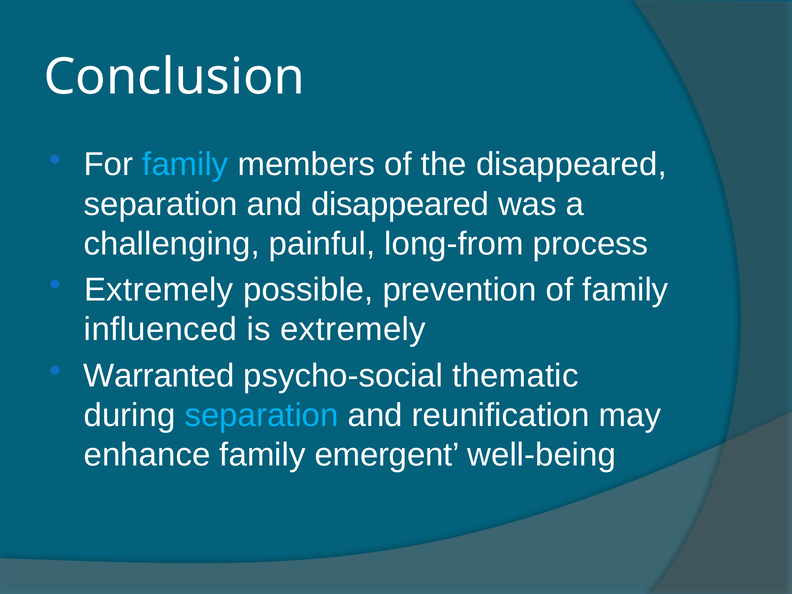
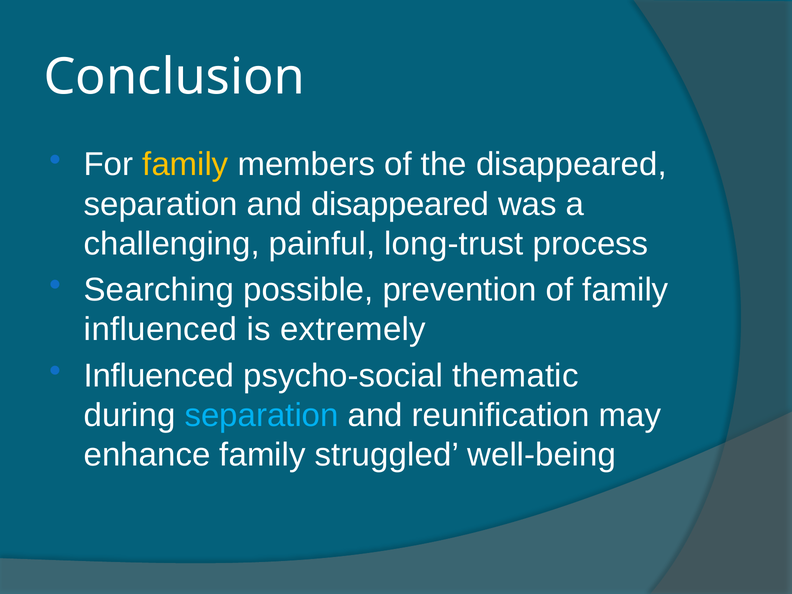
family at (185, 165) colour: light blue -> yellow
long-from: long-from -> long-trust
Extremely at (159, 290): Extremely -> Searching
Warranted at (159, 376): Warranted -> Influenced
emergent: emergent -> struggled
